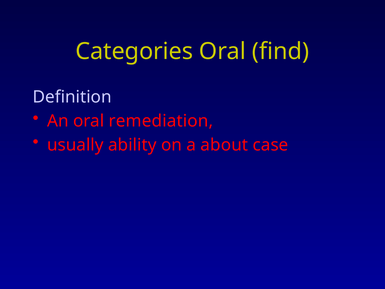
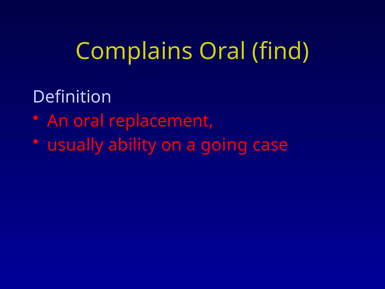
Categories: Categories -> Complains
remediation: remediation -> replacement
about: about -> going
